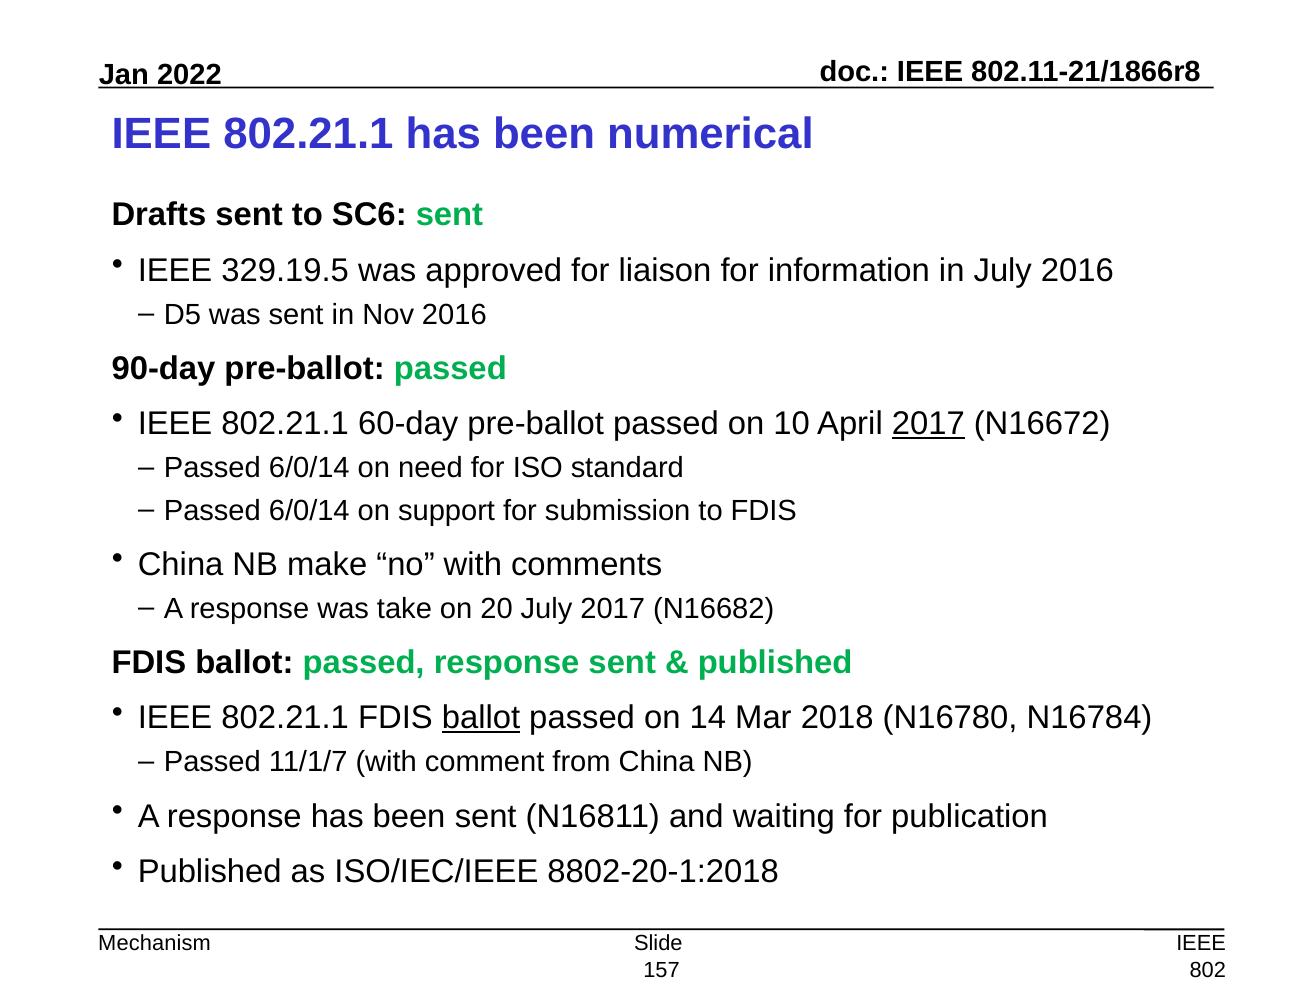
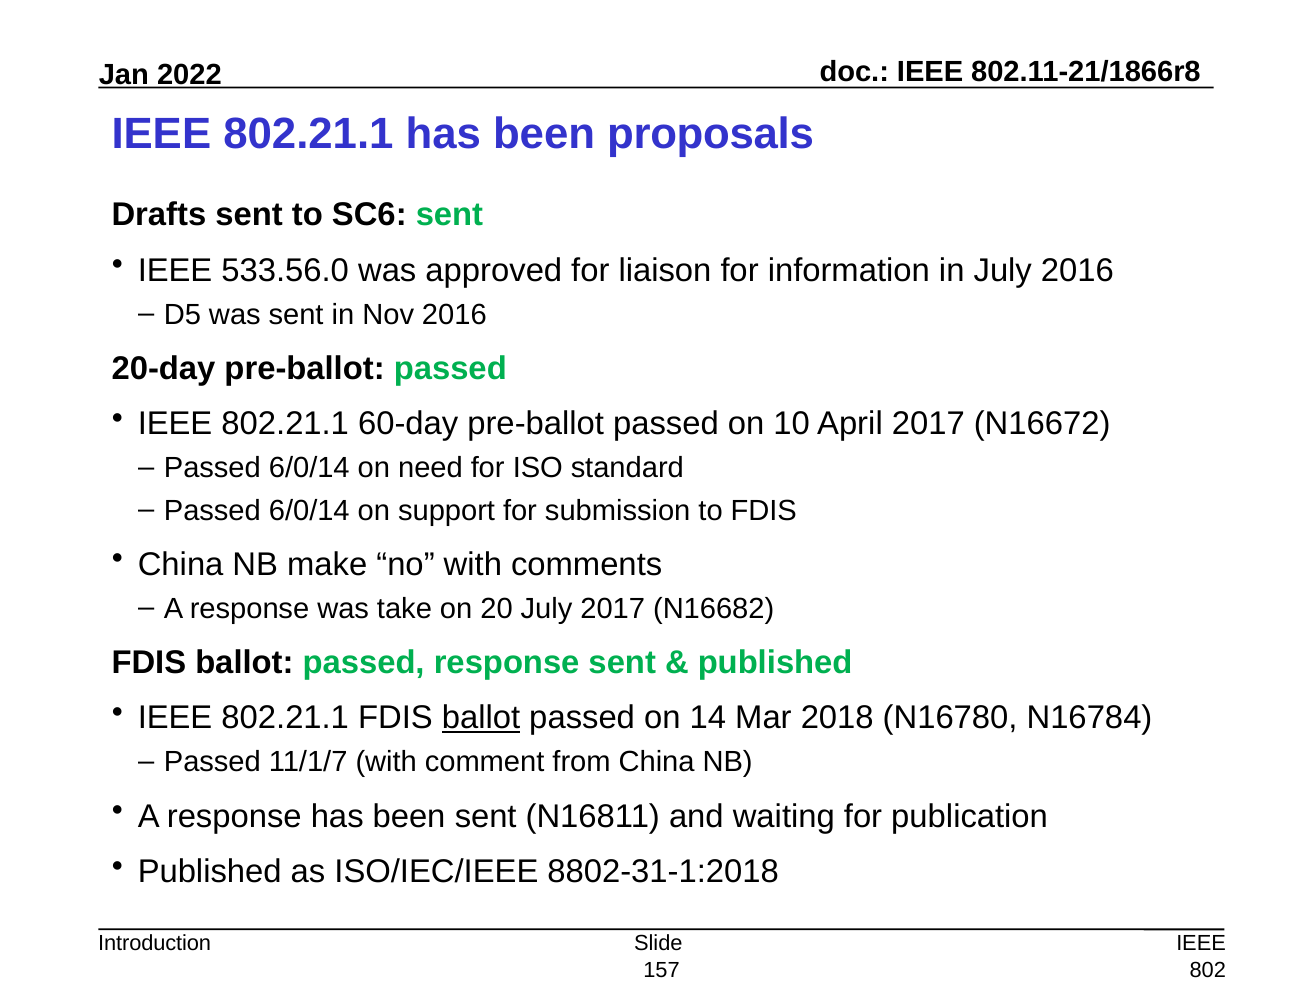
numerical: numerical -> proposals
329.19.5: 329.19.5 -> 533.56.0
90-day: 90-day -> 20-day
2017 at (928, 424) underline: present -> none
8802-20-1:2018: 8802-20-1:2018 -> 8802-31-1:2018
Mechanism: Mechanism -> Introduction
